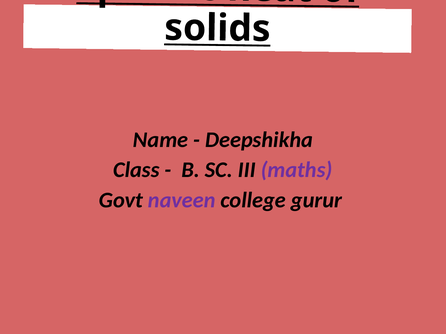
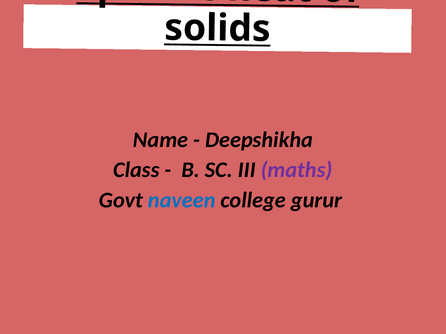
naveen colour: purple -> blue
